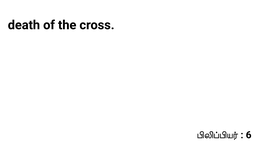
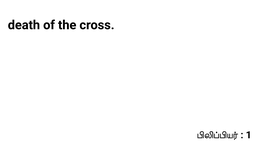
6: 6 -> 1
